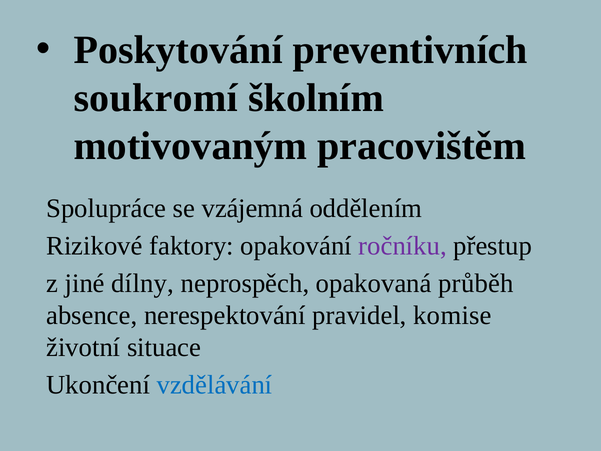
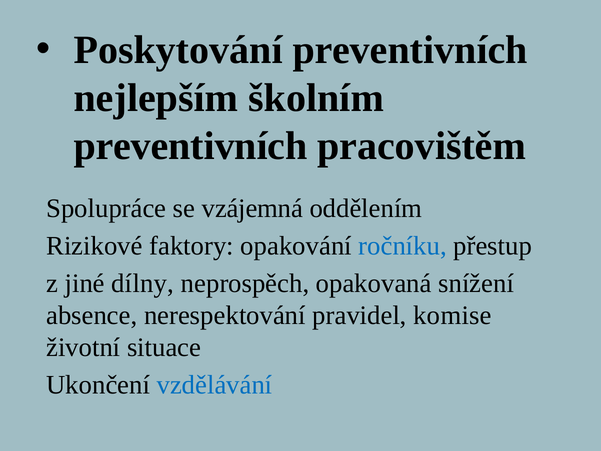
soukromí: soukromí -> nejlepším
motivovaným at (190, 146): motivovaným -> preventivních
ročníku colour: purple -> blue
průběh: průběh -> snížení
